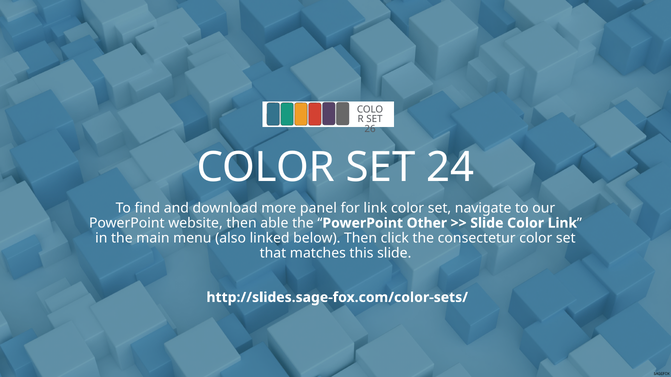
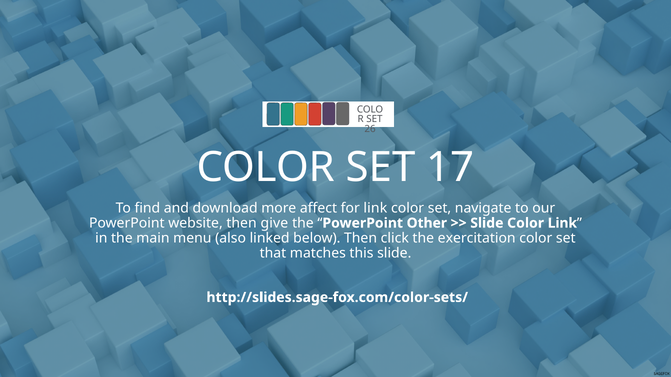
24: 24 -> 17
panel: panel -> affect
able: able -> give
consectetur: consectetur -> exercitation
